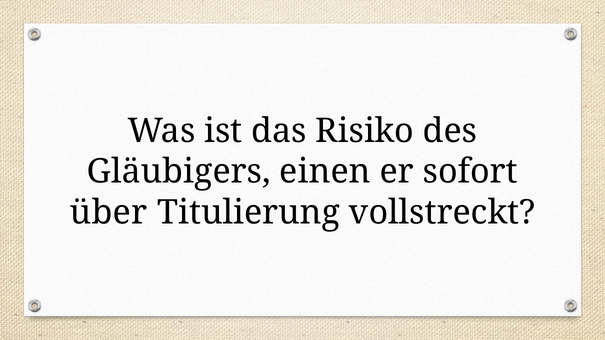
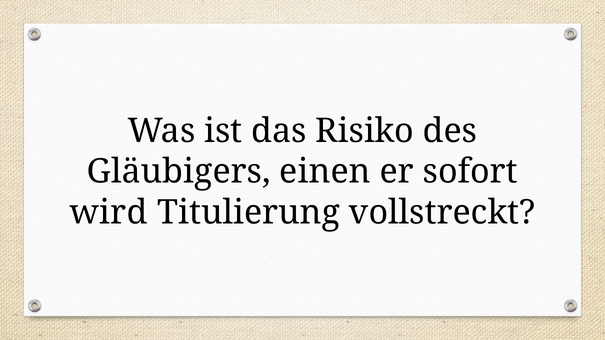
über: über -> wird
